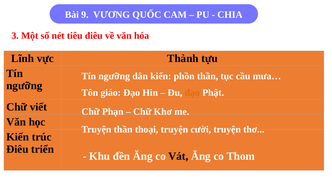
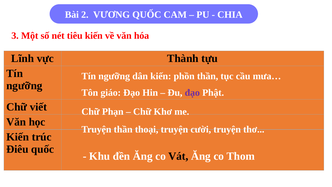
9: 9 -> 2
tiêu điêu: điêu -> kiến
đạo at (192, 93) colour: orange -> purple
Điêu triển: triển -> quốc
